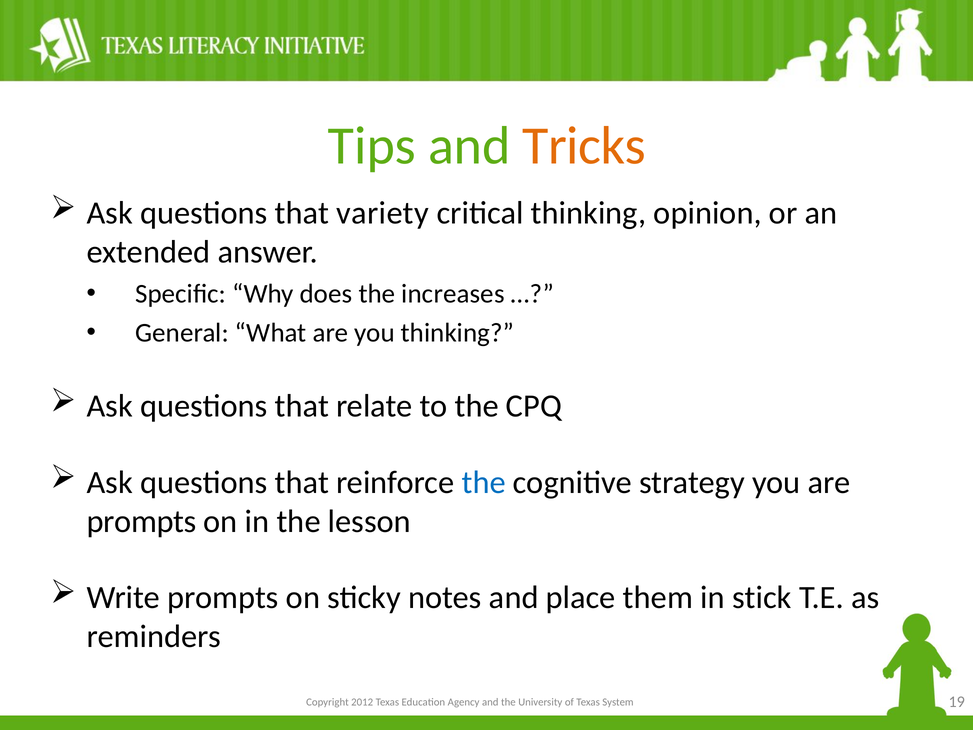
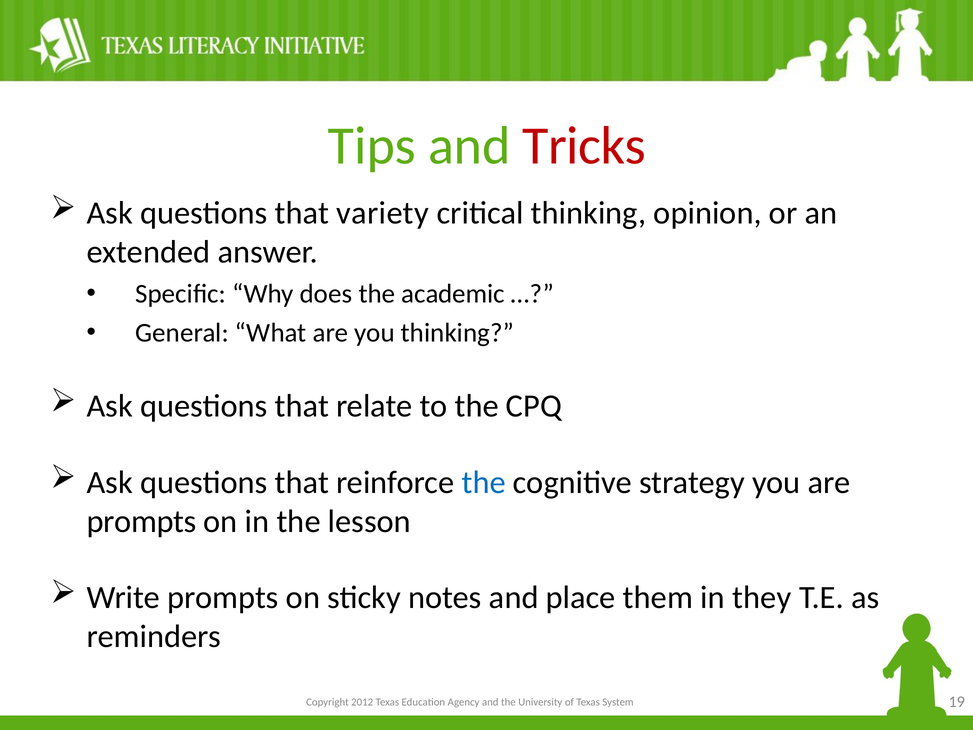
Tricks colour: orange -> red
increases: increases -> academic
stick: stick -> they
